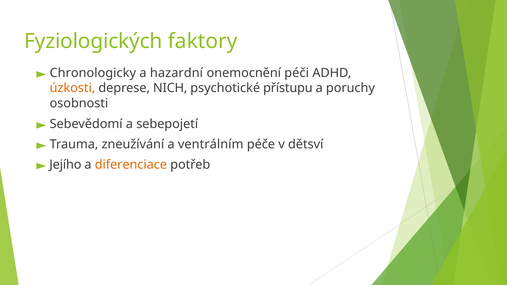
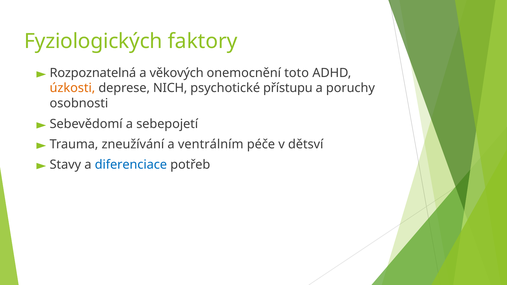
Chronologicky: Chronologicky -> Rozpoznatelná
hazardní: hazardní -> věkových
péči: péči -> toto
Jejího: Jejího -> Stavy
diferenciace colour: orange -> blue
